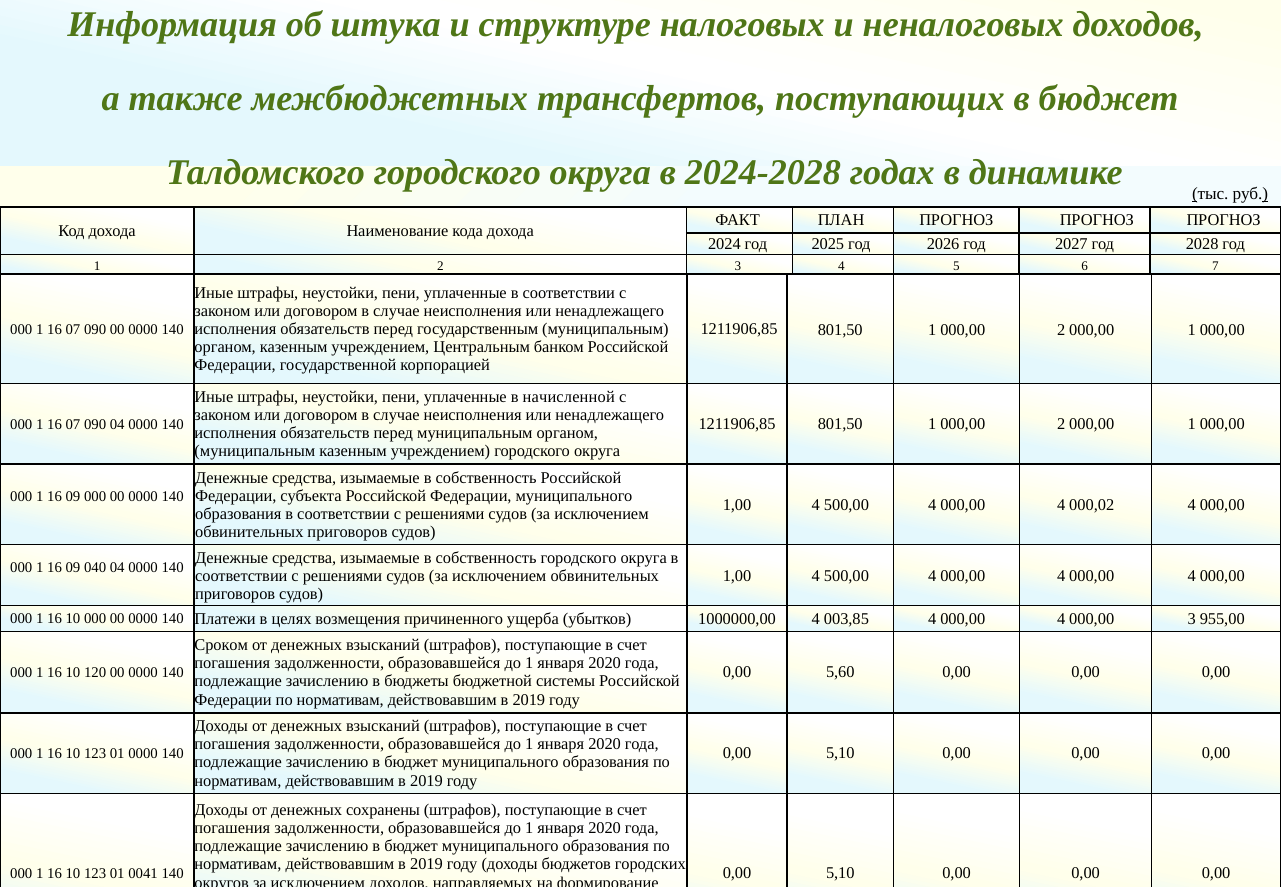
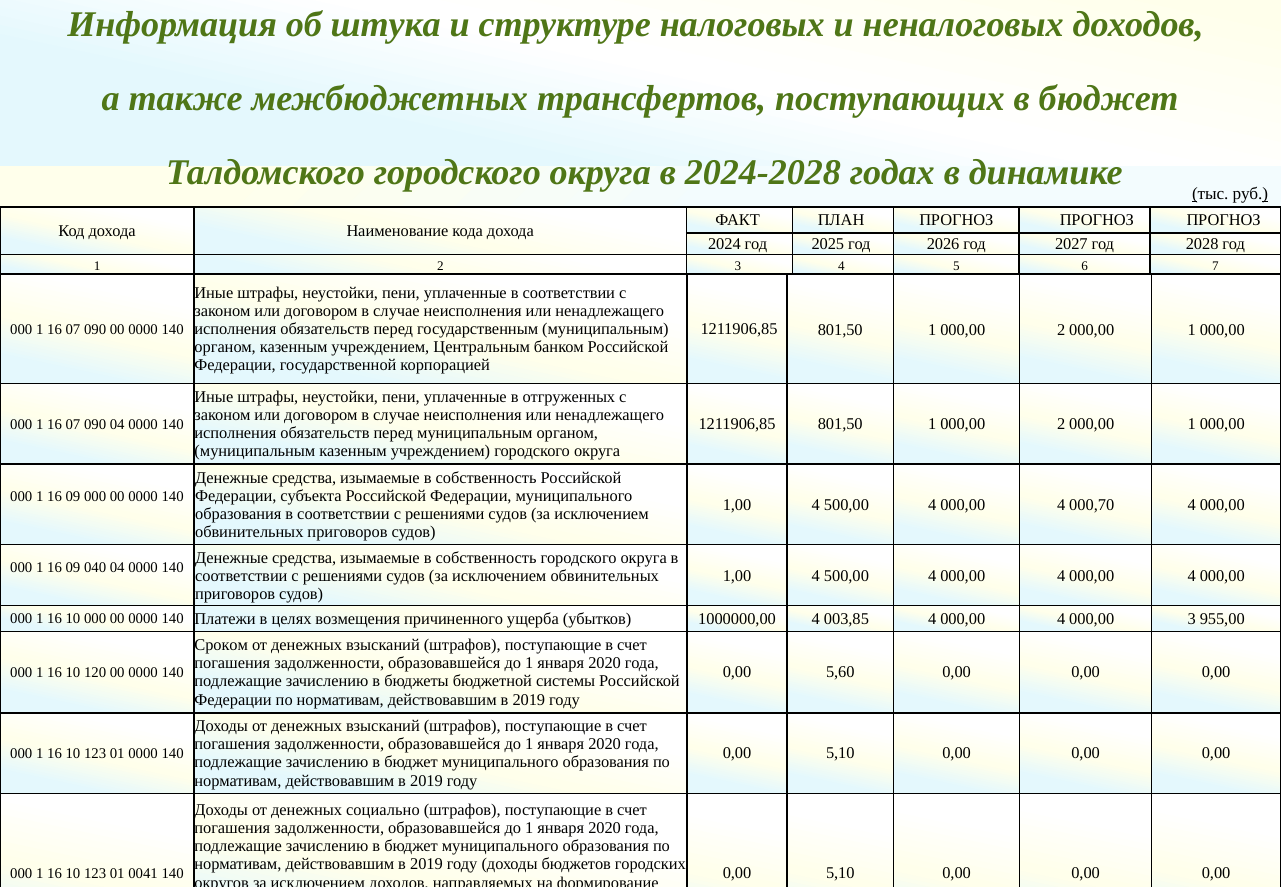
начисленной: начисленной -> отгруженных
000,02: 000,02 -> 000,70
сохранены: сохранены -> социально
